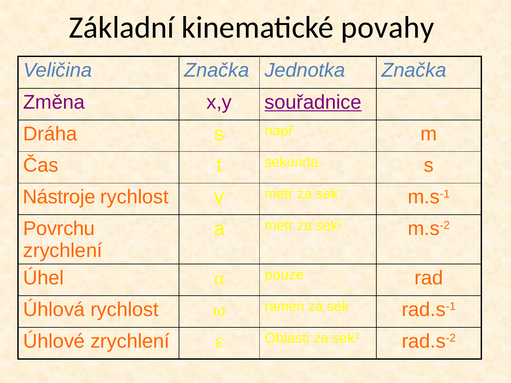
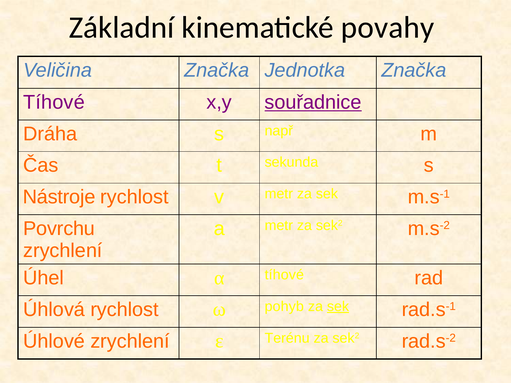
Změna at (54, 102): Změna -> Tíhové
α pouze: pouze -> tíhové
ramen: ramen -> pohyb
sek at (338, 307) underline: none -> present
Oblasti: Oblasti -> Terénu
